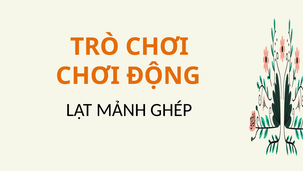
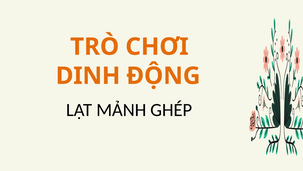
CHƠI at (88, 76): CHƠI -> DINH
